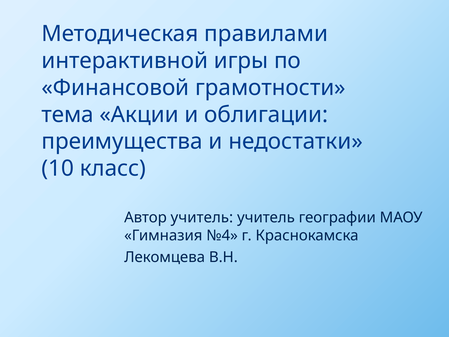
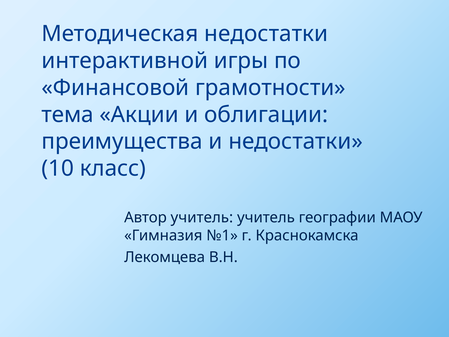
Методическая правилами: правилами -> недостатки
№4: №4 -> №1
